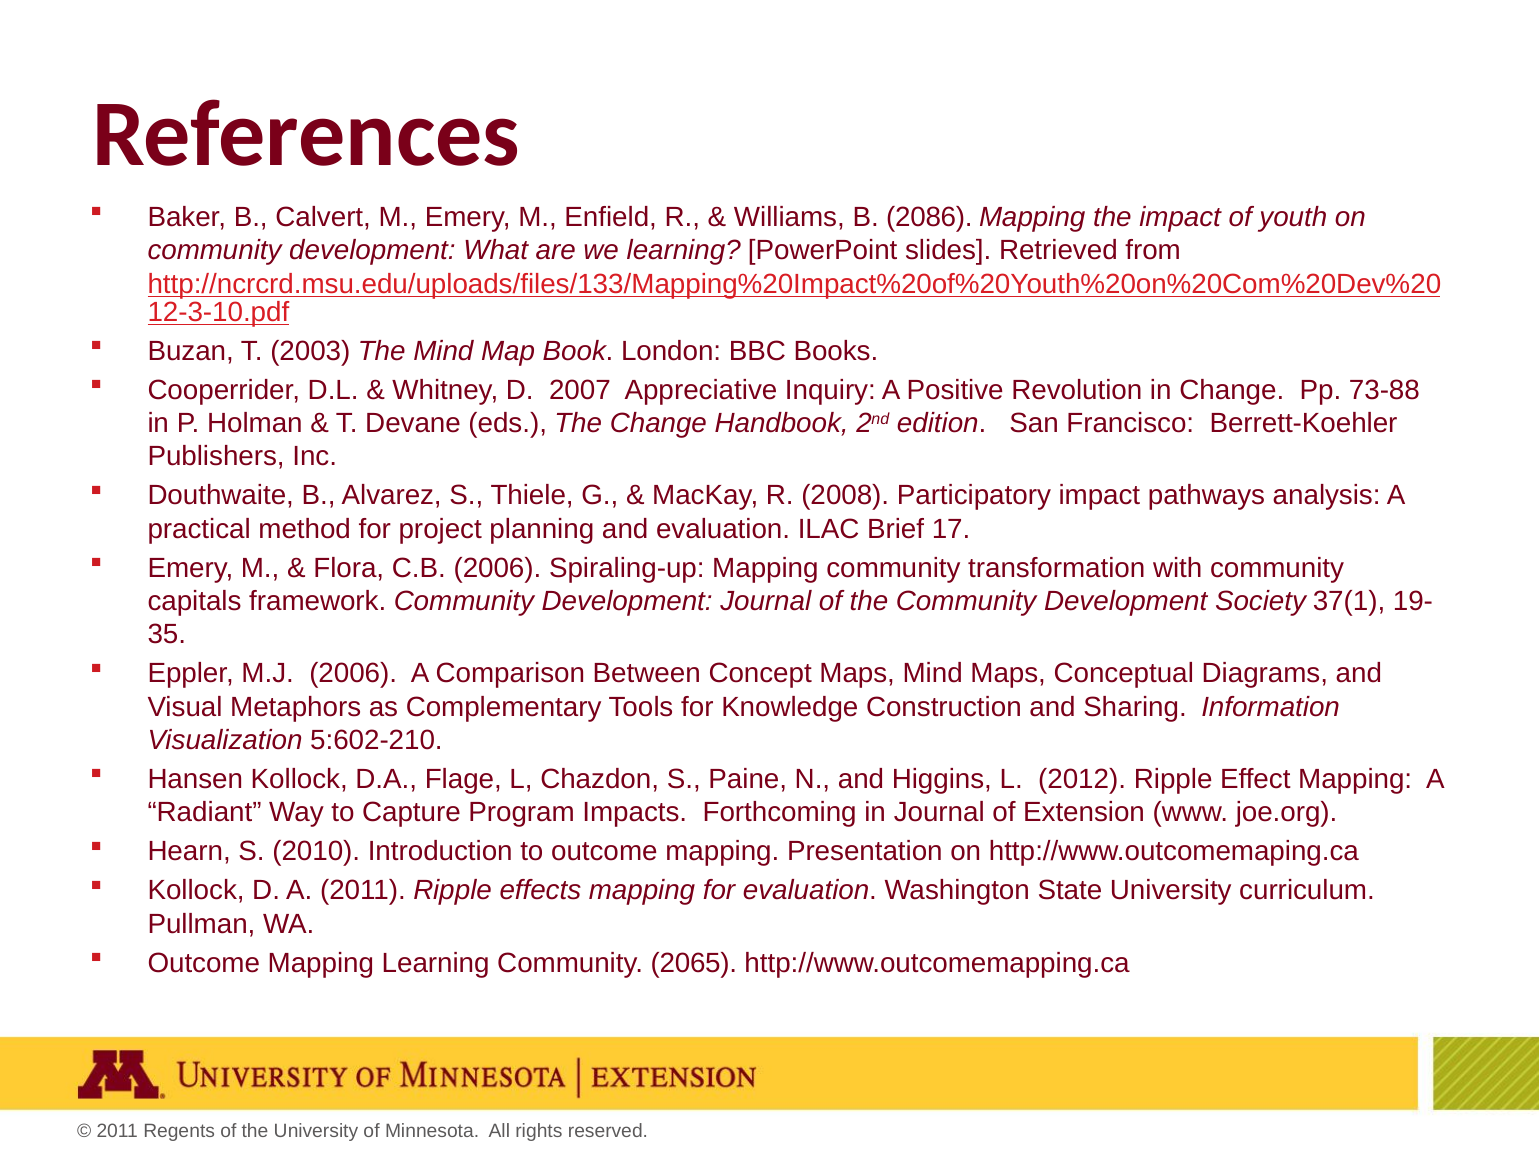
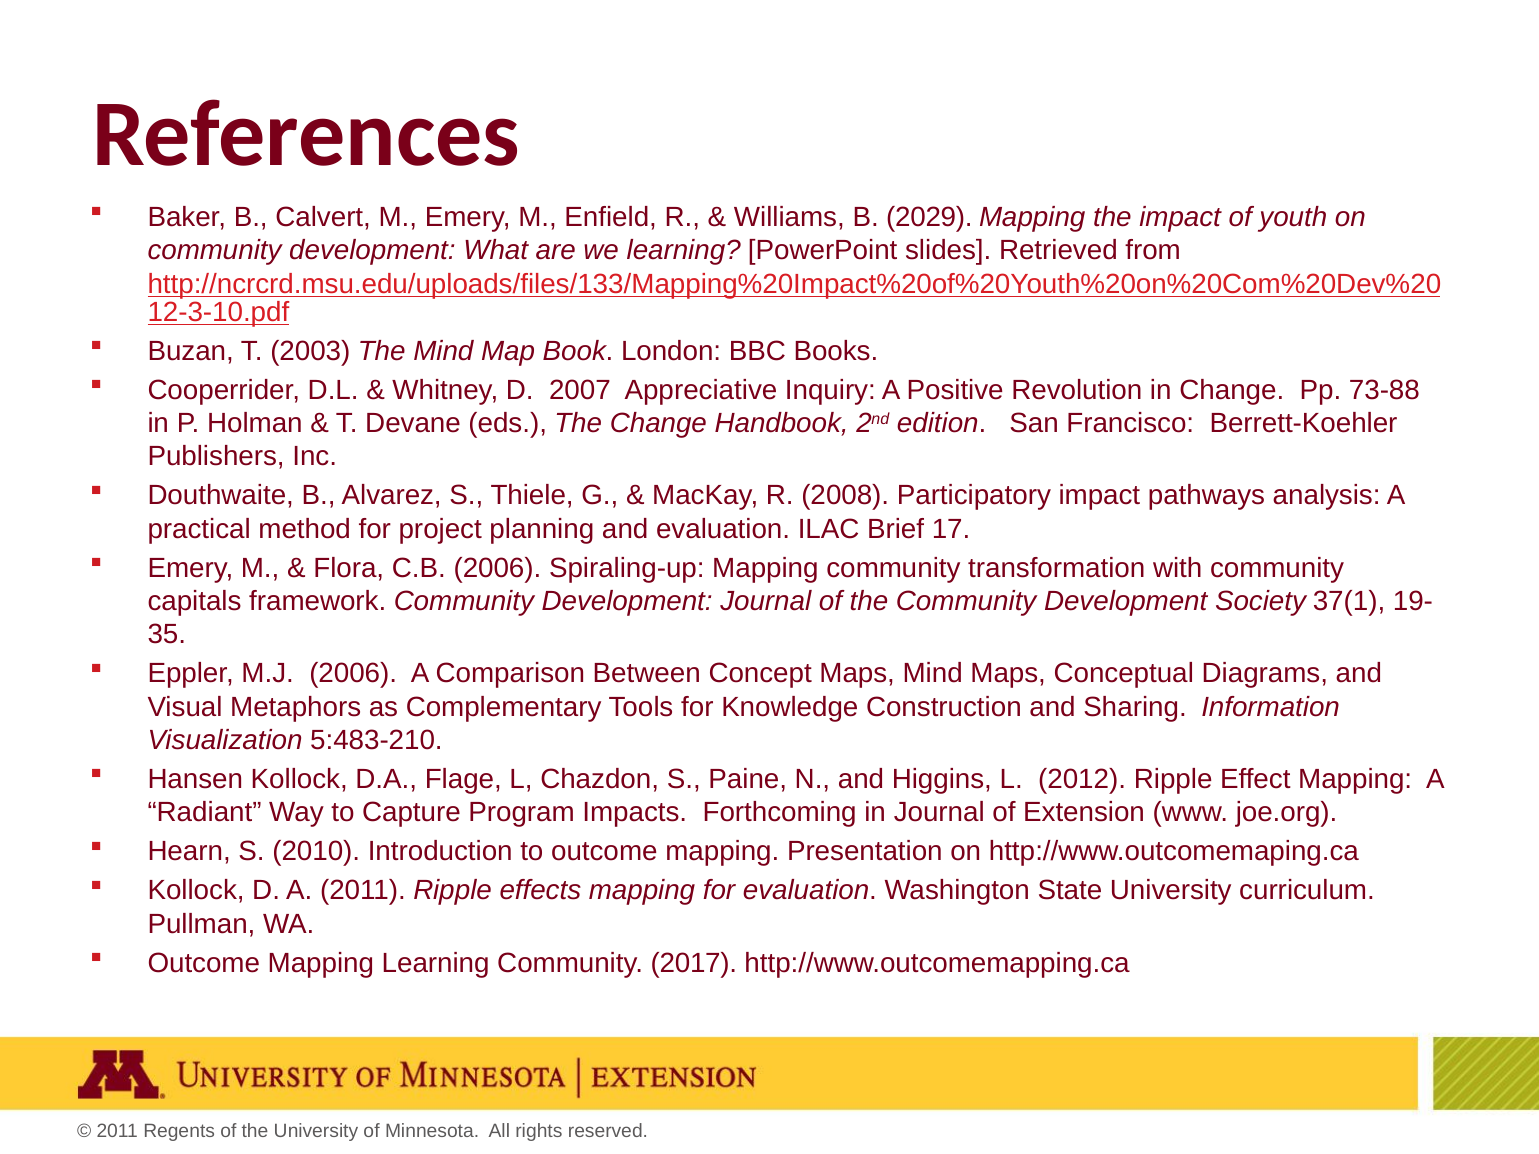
2086: 2086 -> 2029
5:602-210: 5:602-210 -> 5:483-210
2065: 2065 -> 2017
